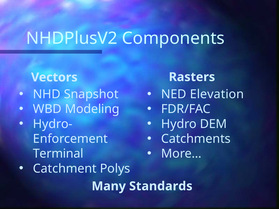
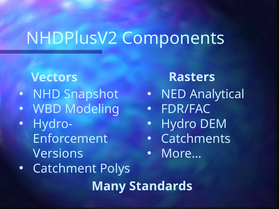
Elevation: Elevation -> Analytical
Terminal: Terminal -> Versions
